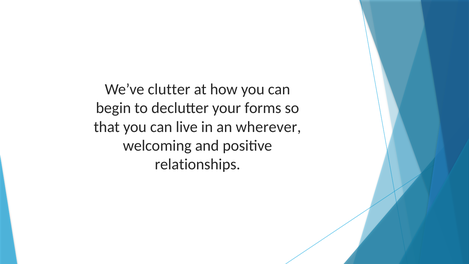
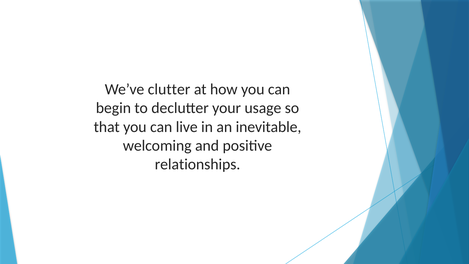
forms: forms -> usage
wherever: wherever -> inevitable
